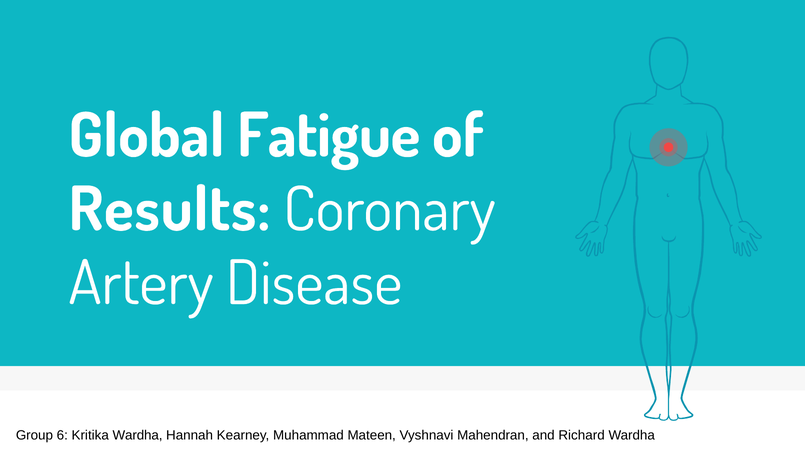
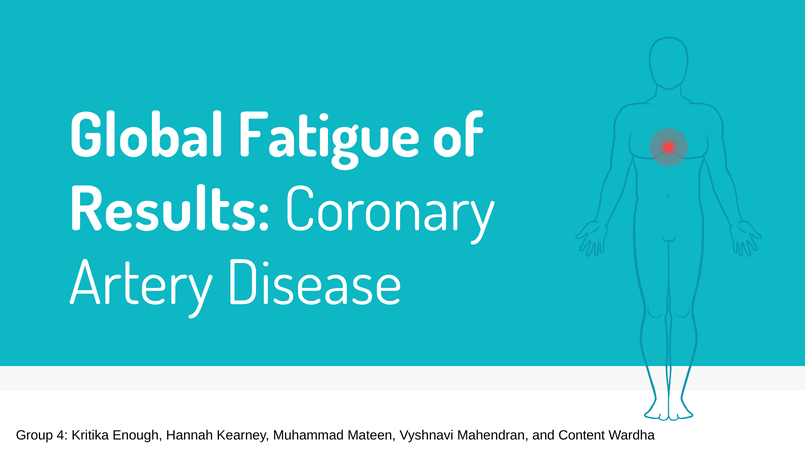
6: 6 -> 4
Kritika Wardha: Wardha -> Enough
Richard: Richard -> Content
